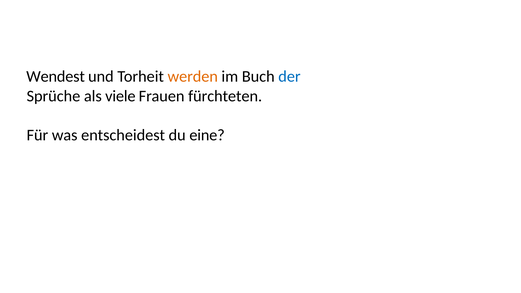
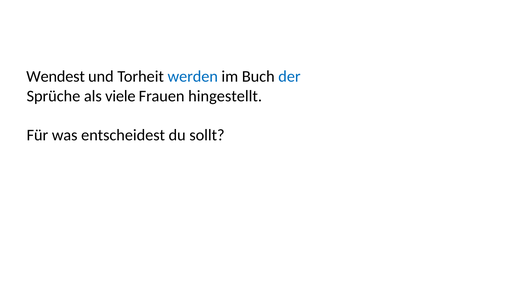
werden colour: orange -> blue
fürchteten: fürchteten -> hingestellt
eine: eine -> sollt
